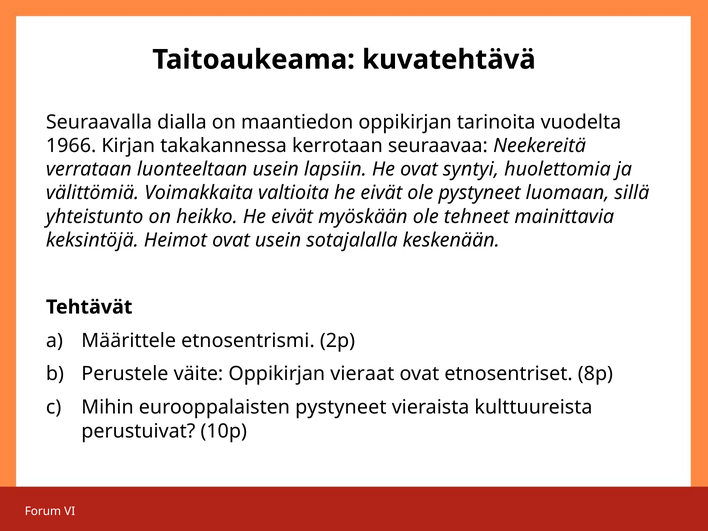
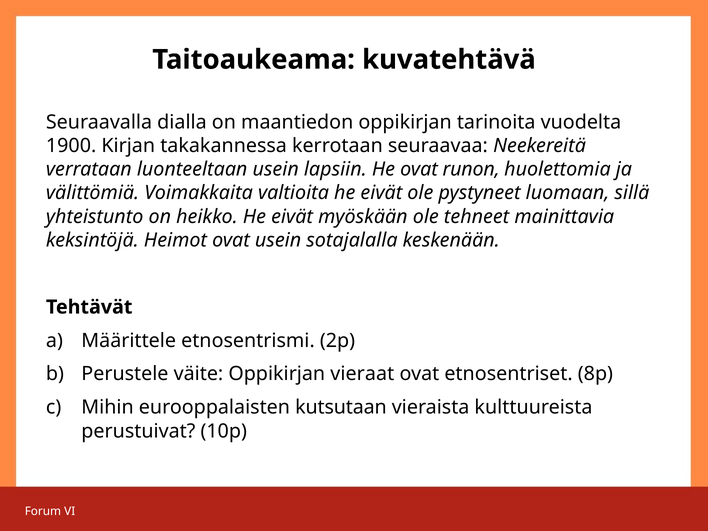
1966: 1966 -> 1900
syntyi: syntyi -> runon
eurooppalaisten pystyneet: pystyneet -> kutsutaan
